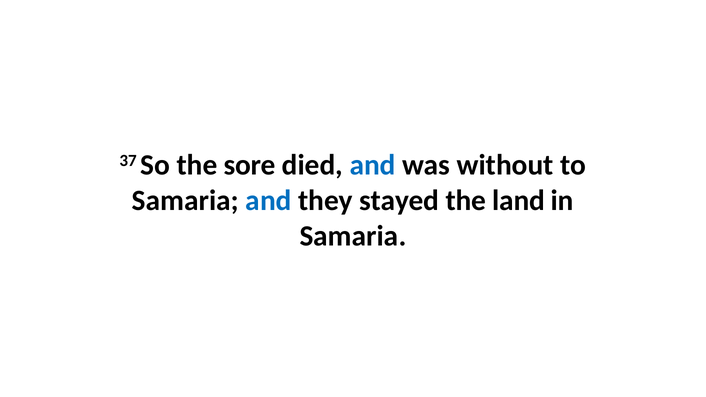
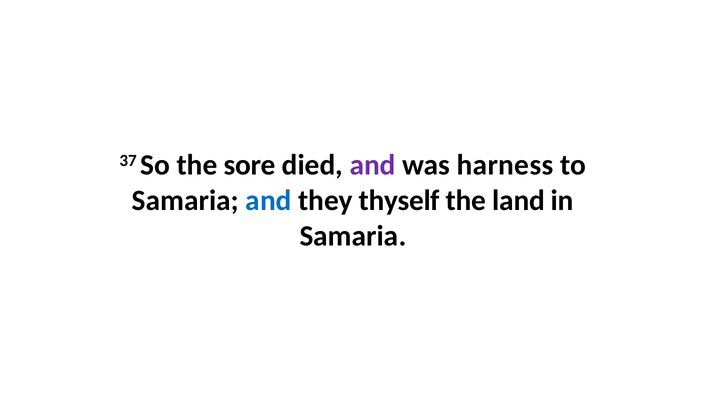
and at (373, 165) colour: blue -> purple
without: without -> harness
stayed: stayed -> thyself
